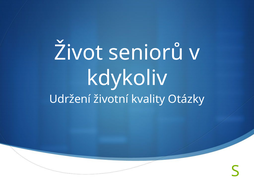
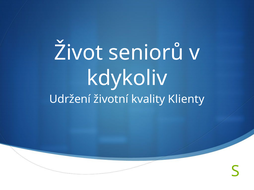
Otázky: Otázky -> Klienty
